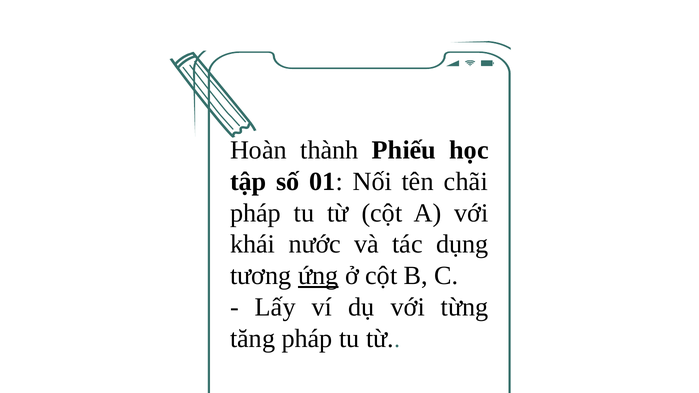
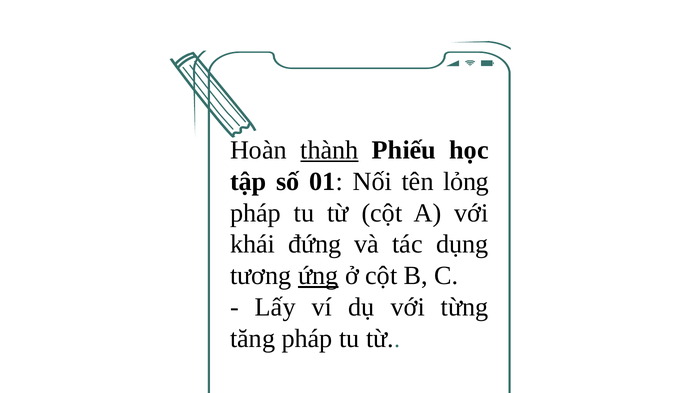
thành underline: none -> present
chãi: chãi -> lỏng
nước: nước -> đứng
